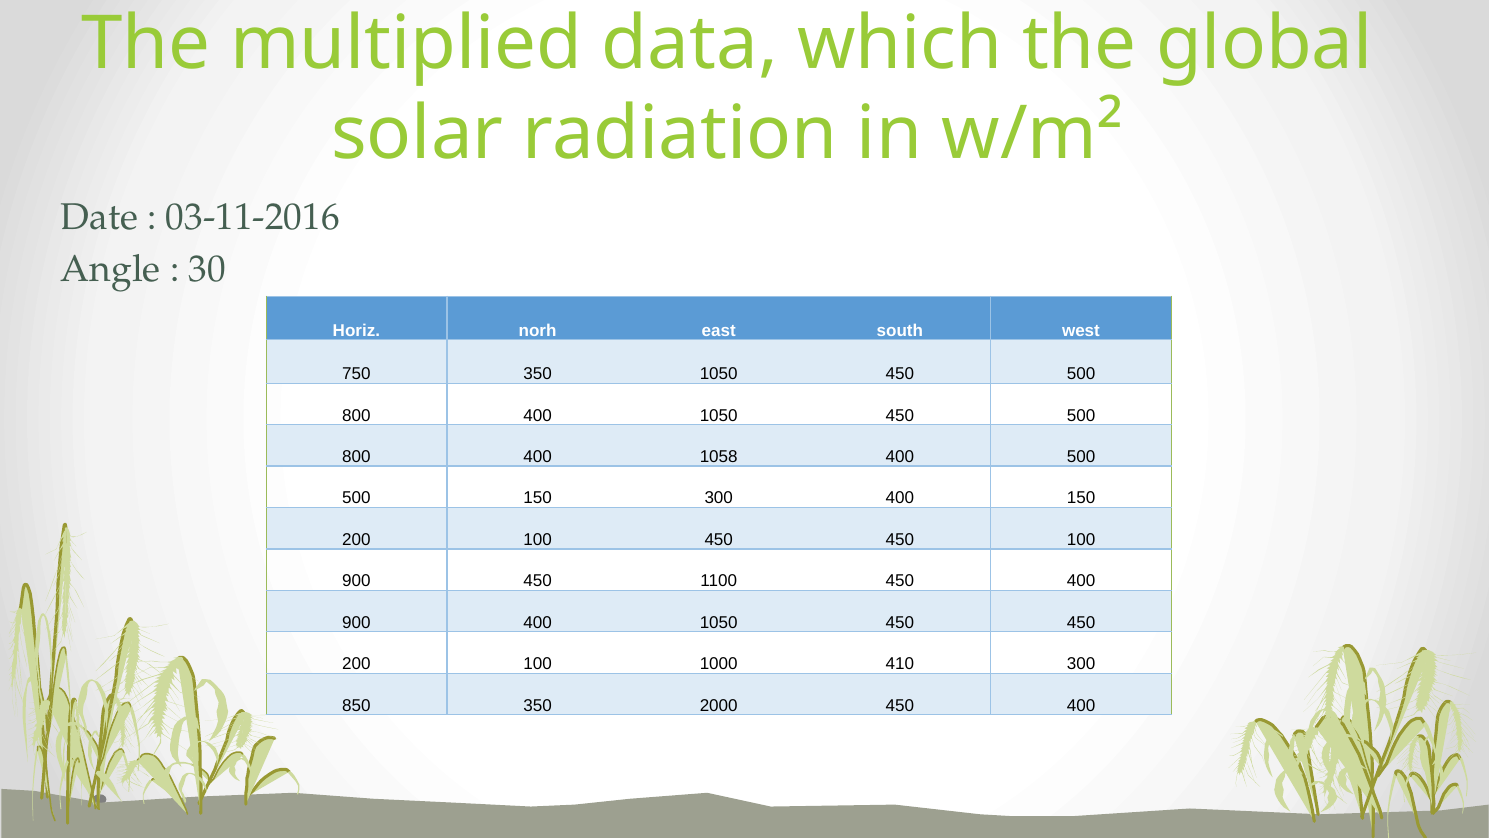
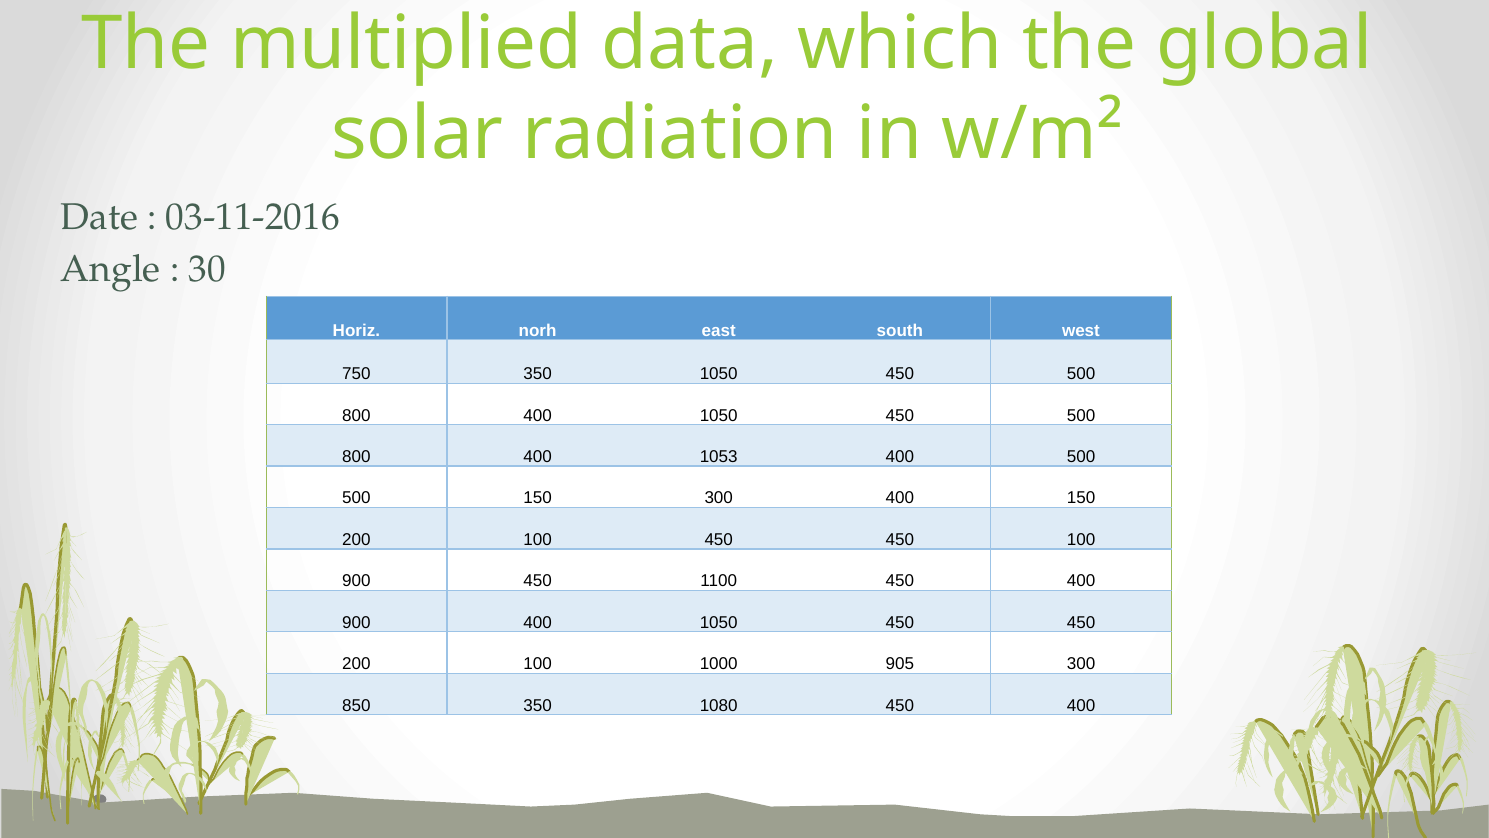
1058: 1058 -> 1053
410: 410 -> 905
2000: 2000 -> 1080
